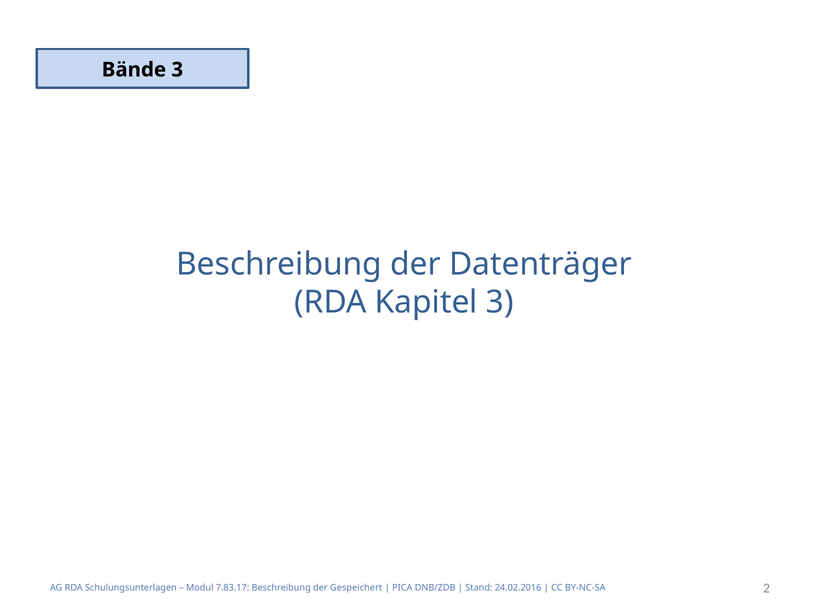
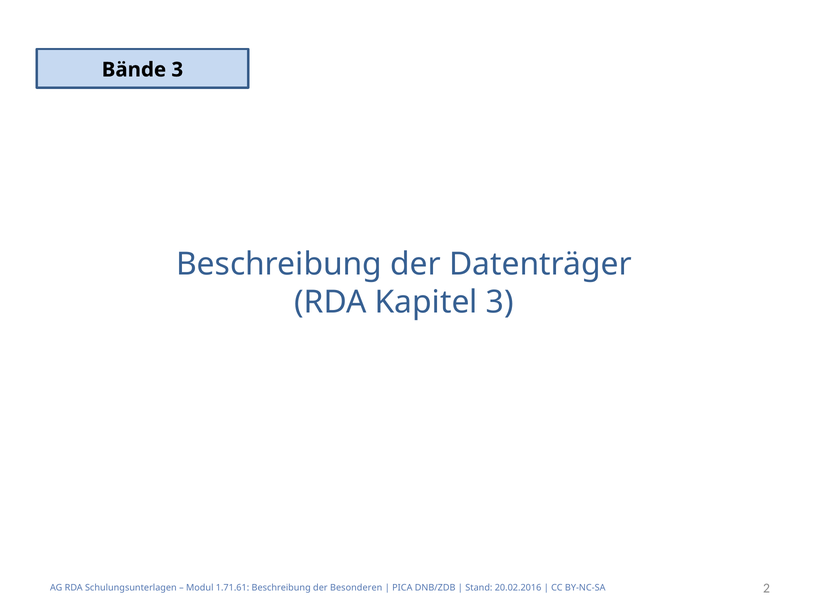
7.83.17: 7.83.17 -> 1.71.61
Gespeichert: Gespeichert -> Besonderen
24.02.2016: 24.02.2016 -> 20.02.2016
